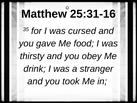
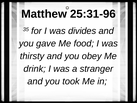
25:31-16: 25:31-16 -> 25:31-96
cursed: cursed -> divides
